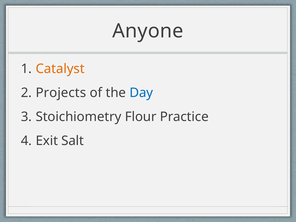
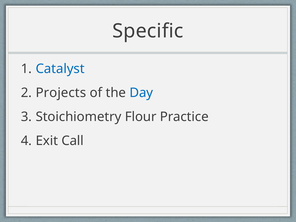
Anyone: Anyone -> Specific
Catalyst colour: orange -> blue
Salt: Salt -> Call
